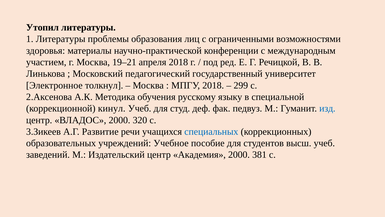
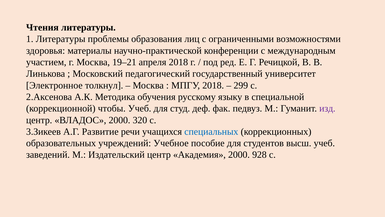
Утопил: Утопил -> Чтения
кинул: кинул -> чтобы
изд colour: blue -> purple
381: 381 -> 928
